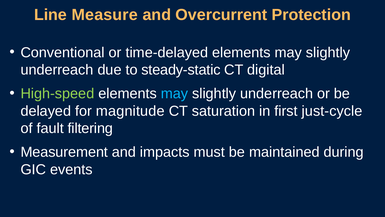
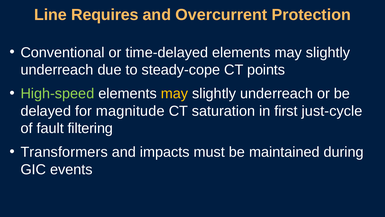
Measure: Measure -> Requires
steady-static: steady-static -> steady-cope
digital: digital -> points
may at (174, 93) colour: light blue -> yellow
Measurement: Measurement -> Transformers
